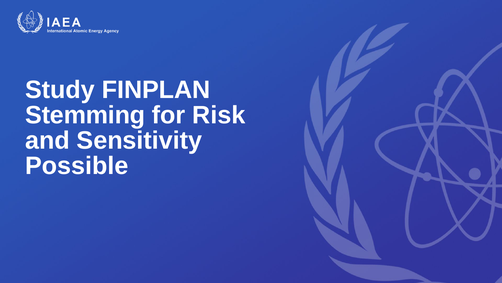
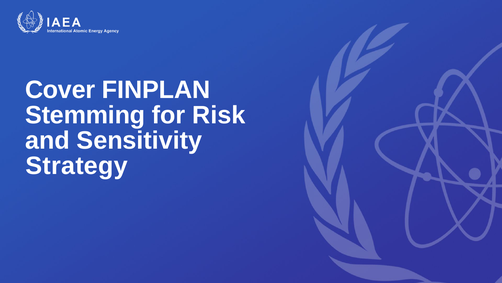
Study: Study -> Cover
Possible: Possible -> Strategy
